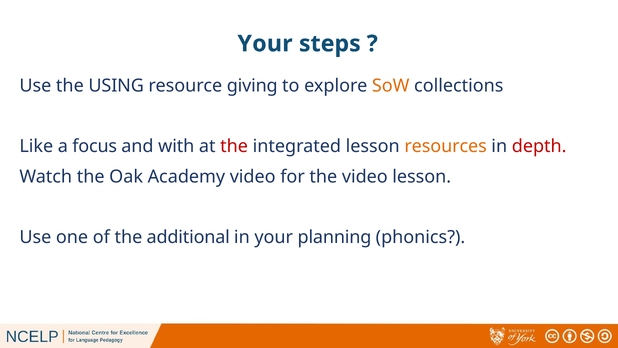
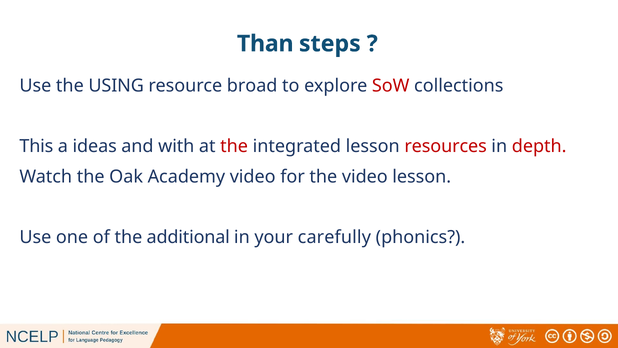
Your at (265, 44): Your -> Than
giving: giving -> broad
SoW colour: orange -> red
Like: Like -> This
focus: focus -> ideas
resources colour: orange -> red
planning: planning -> carefully
